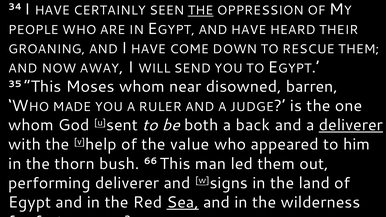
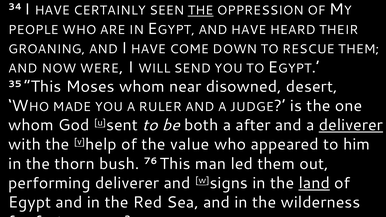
AWAY: AWAY -> WERE
barren: barren -> desert
back: back -> after
66: 66 -> 76
land underline: none -> present
Sea underline: present -> none
